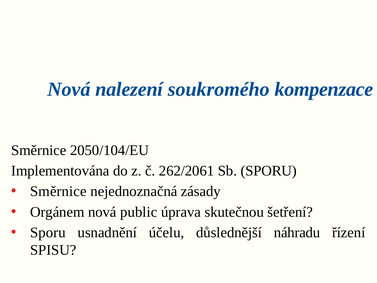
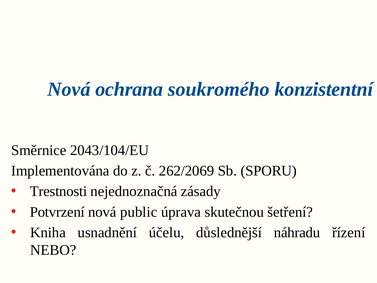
nalezení: nalezení -> ochrana
kompenzace: kompenzace -> konzistentní
2050/104/EU: 2050/104/EU -> 2043/104/EU
262/2061: 262/2061 -> 262/2069
Směrnice at (58, 191): Směrnice -> Trestnosti
Orgánem: Orgánem -> Potvrzení
Sporu at (48, 232): Sporu -> Kniha
SPISU: SPISU -> NEBO
